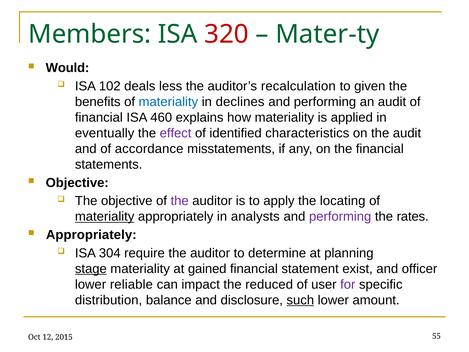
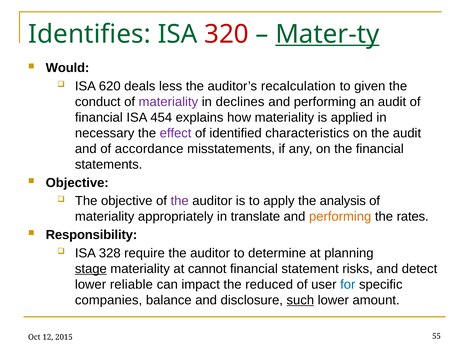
Members: Members -> Identifies
Mater-ty underline: none -> present
102: 102 -> 620
benefits: benefits -> conduct
materiality at (168, 102) colour: blue -> purple
460: 460 -> 454
eventually: eventually -> necessary
locating: locating -> analysis
materiality at (105, 216) underline: present -> none
analysts: analysts -> translate
performing at (340, 216) colour: purple -> orange
Appropriately at (91, 235): Appropriately -> Responsibility
304: 304 -> 328
gained: gained -> cannot
exist: exist -> risks
officer: officer -> detect
for colour: purple -> blue
distribution: distribution -> companies
